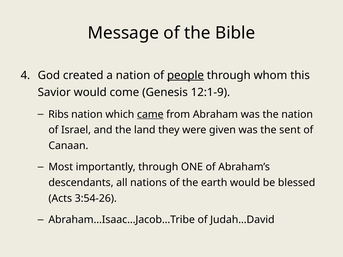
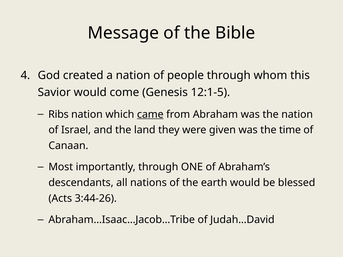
people underline: present -> none
12:1-9: 12:1-9 -> 12:1-5
sent: sent -> time
3:54-26: 3:54-26 -> 3:44-26
